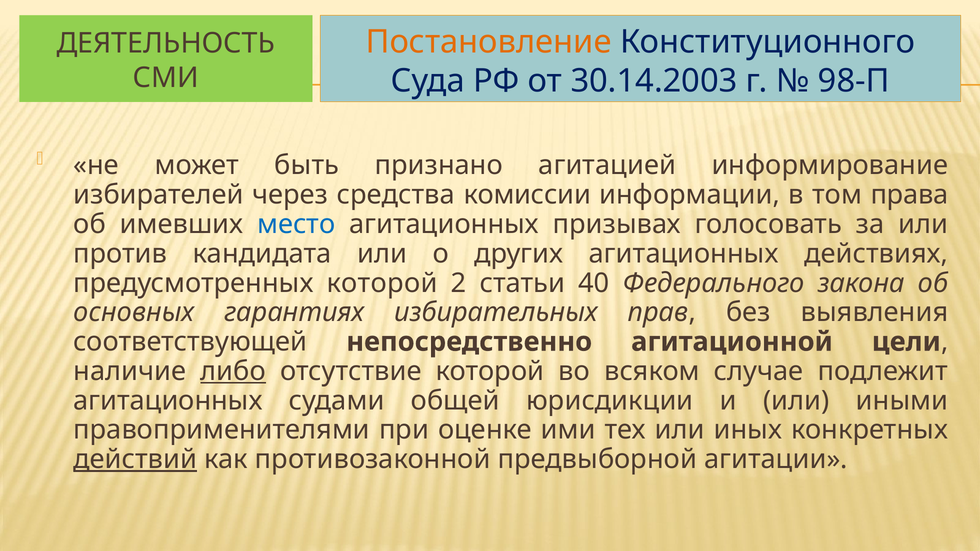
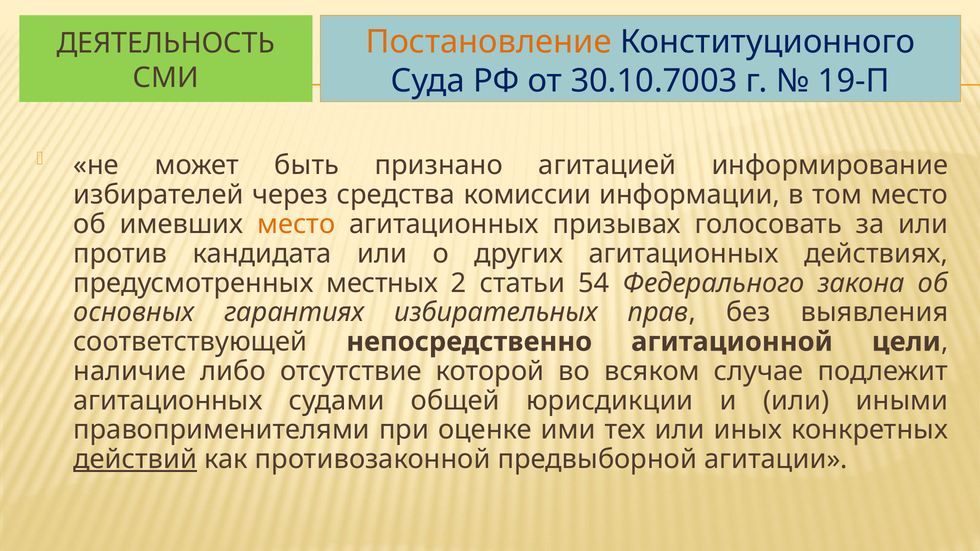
30.14.2003: 30.14.2003 -> 30.10.7003
98-П: 98-П -> 19-П
том права: права -> место
место at (296, 224) colour: blue -> orange
предусмотренных которой: которой -> местных
40: 40 -> 54
либо underline: present -> none
